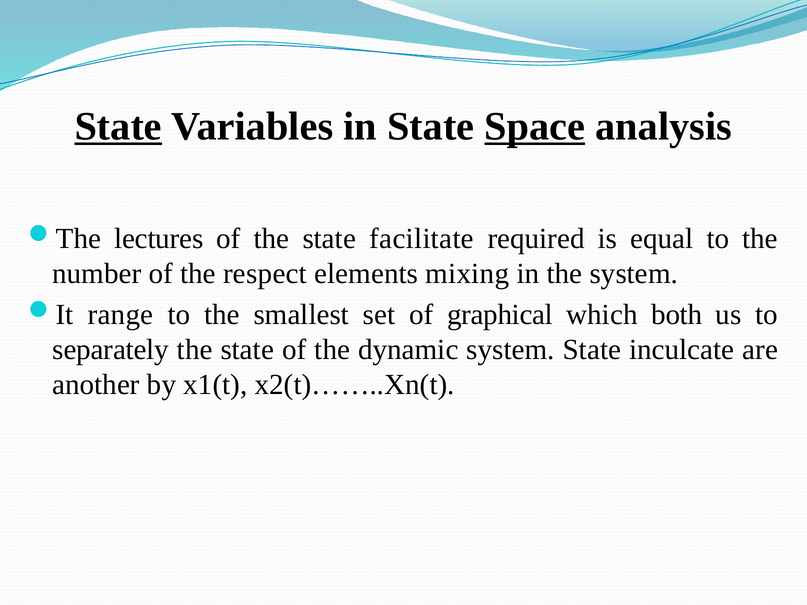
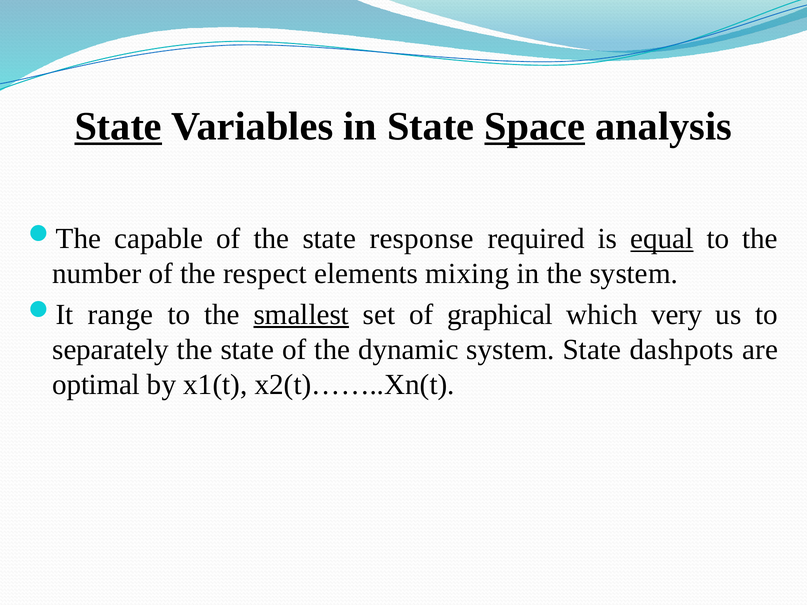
lectures: lectures -> capable
facilitate: facilitate -> response
equal underline: none -> present
smallest underline: none -> present
both: both -> very
inculcate: inculcate -> dashpots
another: another -> optimal
